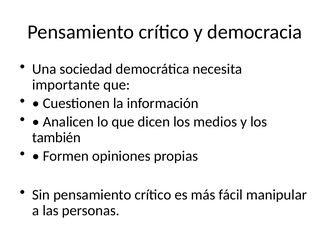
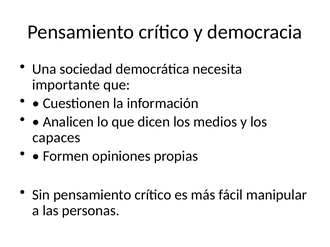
también: también -> capaces
